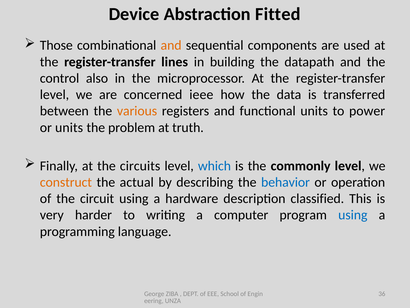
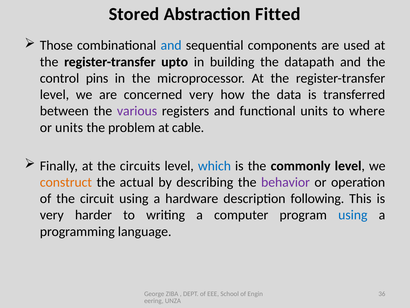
Device: Device -> Stored
and at (171, 45) colour: orange -> blue
lines: lines -> upto
also: also -> pins
concerned ieee: ieee -> very
various colour: orange -> purple
power: power -> where
truth: truth -> cable
behavior colour: blue -> purple
classified: classified -> following
